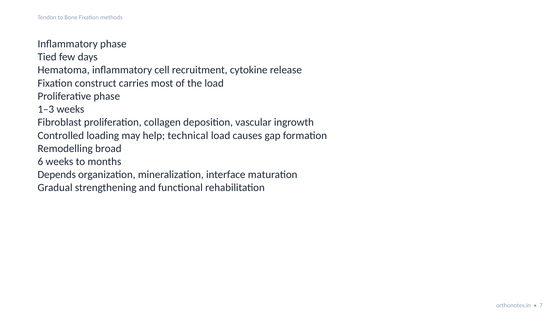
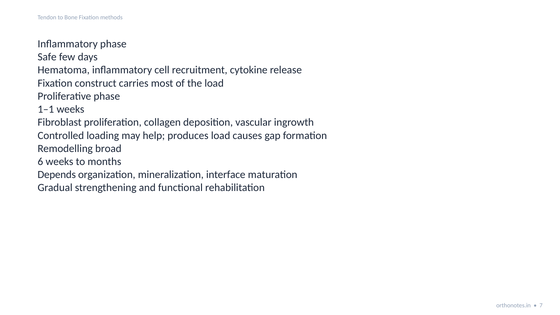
Tied: Tied -> Safe
1–3: 1–3 -> 1–1
technical: technical -> produces
